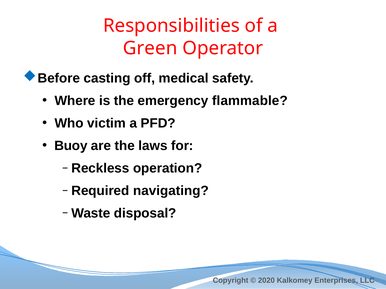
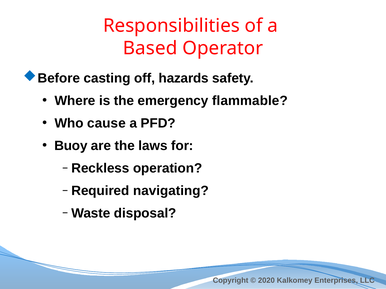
Green: Green -> Based
medical: medical -> hazards
victim: victim -> cause
